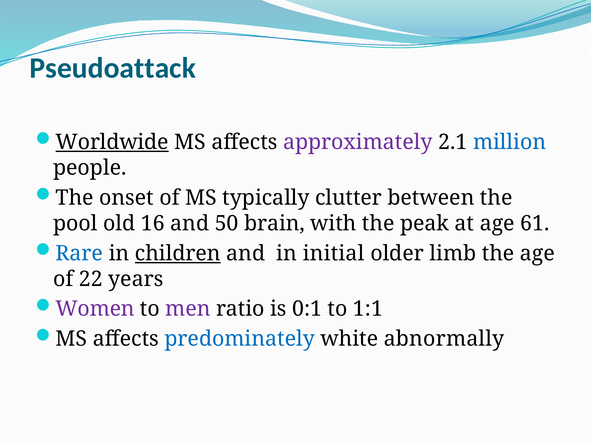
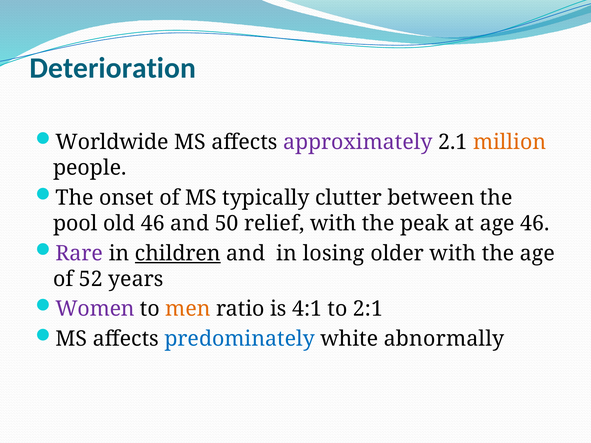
Pseudoattack: Pseudoattack -> Deterioration
Worldwide underline: present -> none
million colour: blue -> orange
old 16: 16 -> 46
brain: brain -> relief
age 61: 61 -> 46
Rare colour: blue -> purple
initial: initial -> losing
older limb: limb -> with
22: 22 -> 52
men colour: purple -> orange
0:1: 0:1 -> 4:1
1:1: 1:1 -> 2:1
